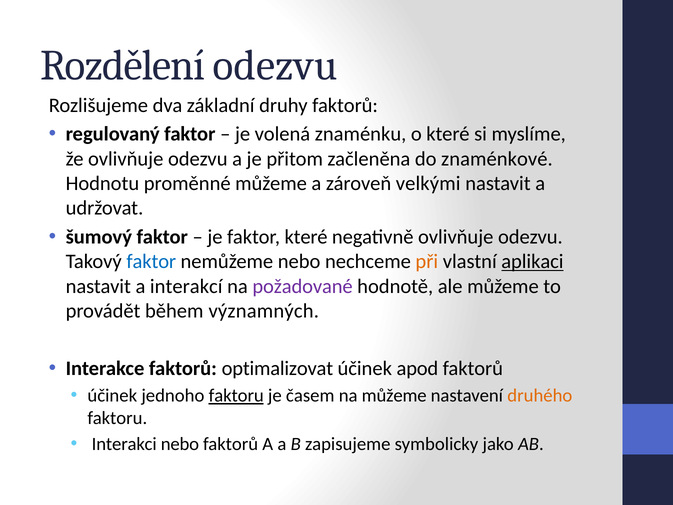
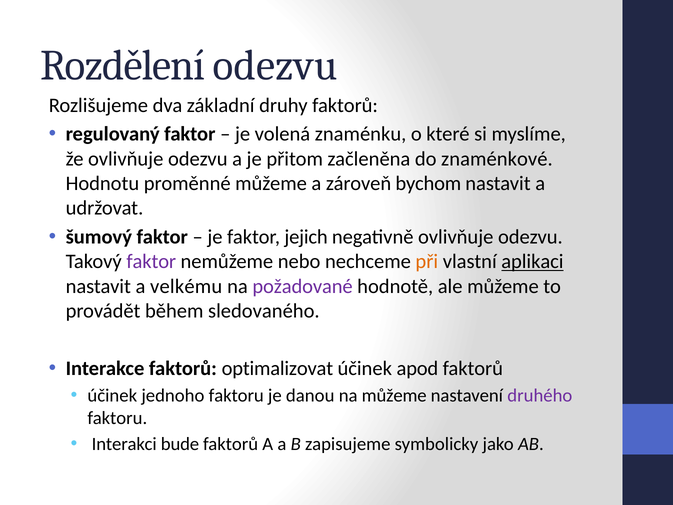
velkými: velkými -> bychom
faktor které: které -> jejich
faktor at (151, 261) colour: blue -> purple
interakcí: interakcí -> velkému
významných: významných -> sledovaného
faktoru at (236, 395) underline: present -> none
časem: časem -> danou
druhého colour: orange -> purple
Interakci nebo: nebo -> bude
